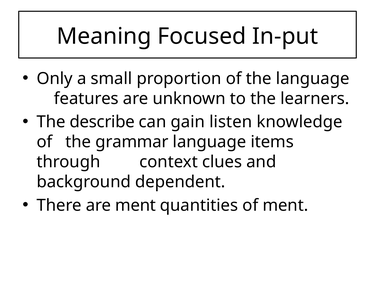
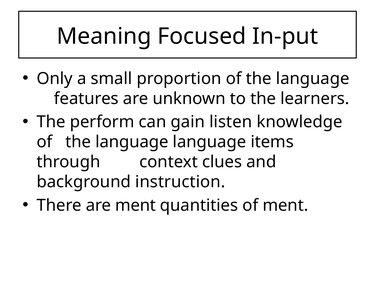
describe: describe -> perform
grammar at (132, 142): grammar -> language
dependent: dependent -> instruction
